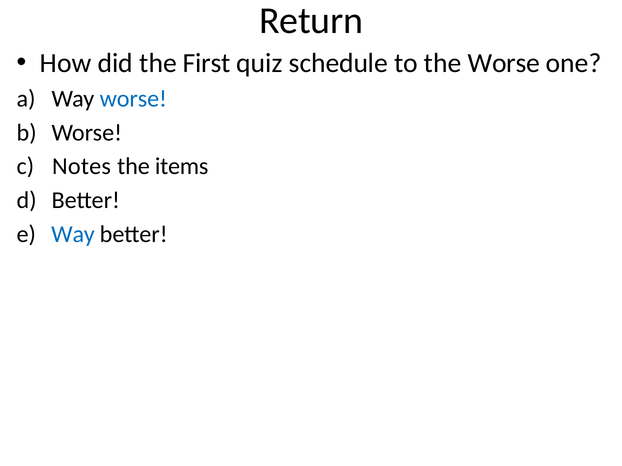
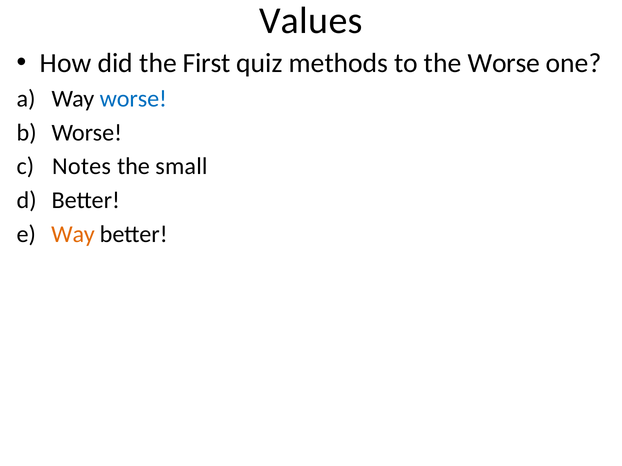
Return: Return -> Values
schedule: schedule -> methods
items: items -> small
Way at (73, 234) colour: blue -> orange
